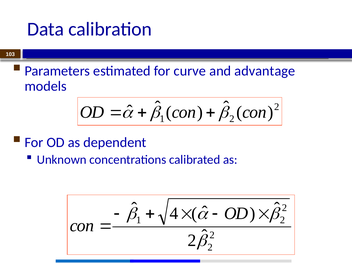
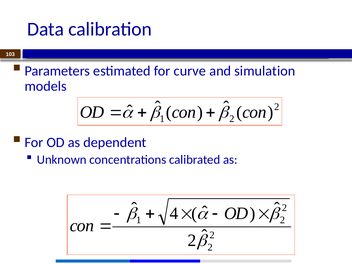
advantage: advantage -> simulation
